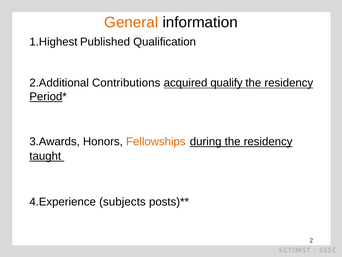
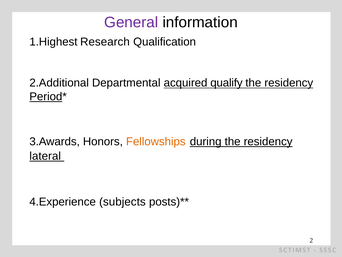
General colour: orange -> purple
Published: Published -> Research
Contributions: Contributions -> Departmental
taught at (45, 156): taught -> lateral
